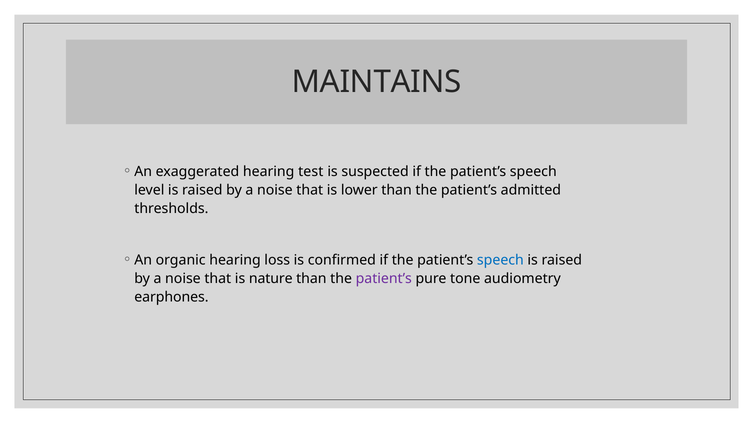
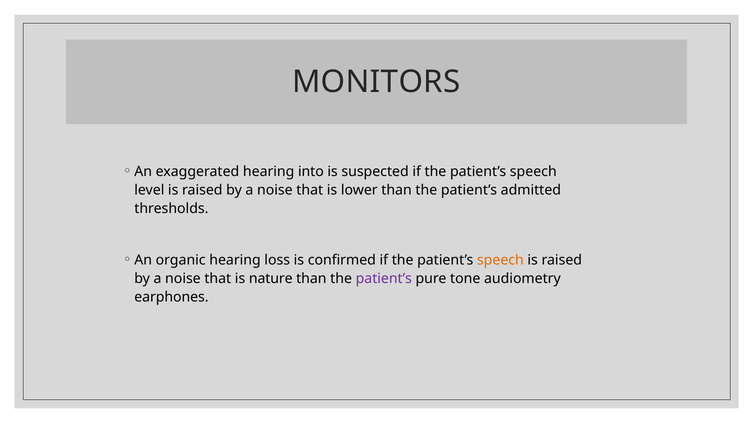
MAINTAINS: MAINTAINS -> MONITORS
test: test -> into
speech at (500, 260) colour: blue -> orange
